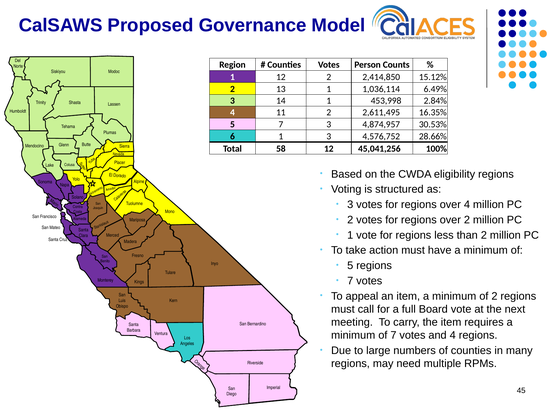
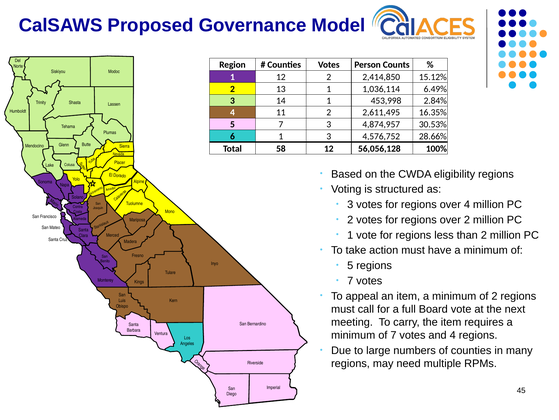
45,041,256: 45,041,256 -> 56,056,128
